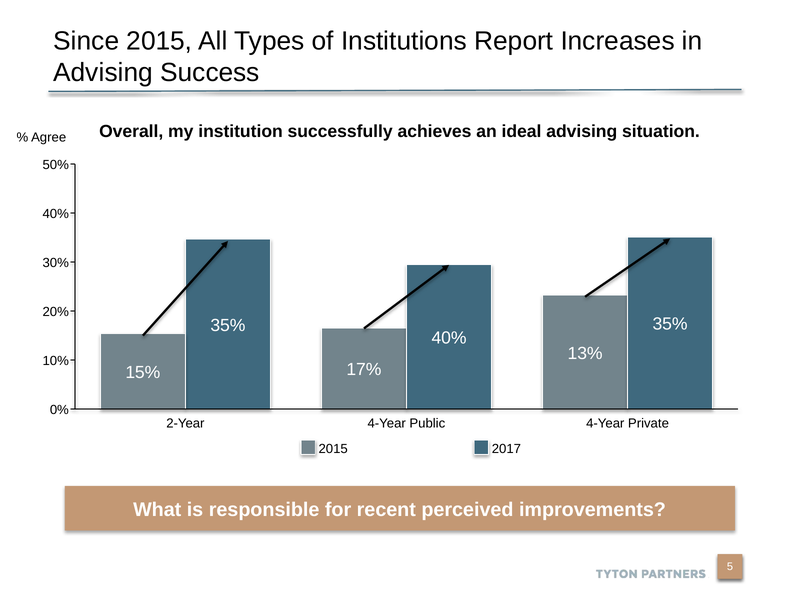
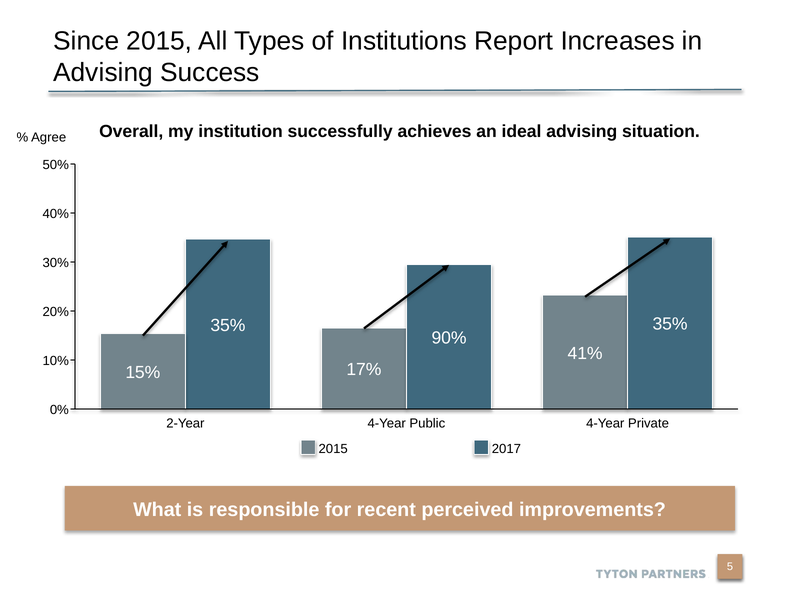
40% at (449, 338): 40% -> 90%
13%: 13% -> 41%
